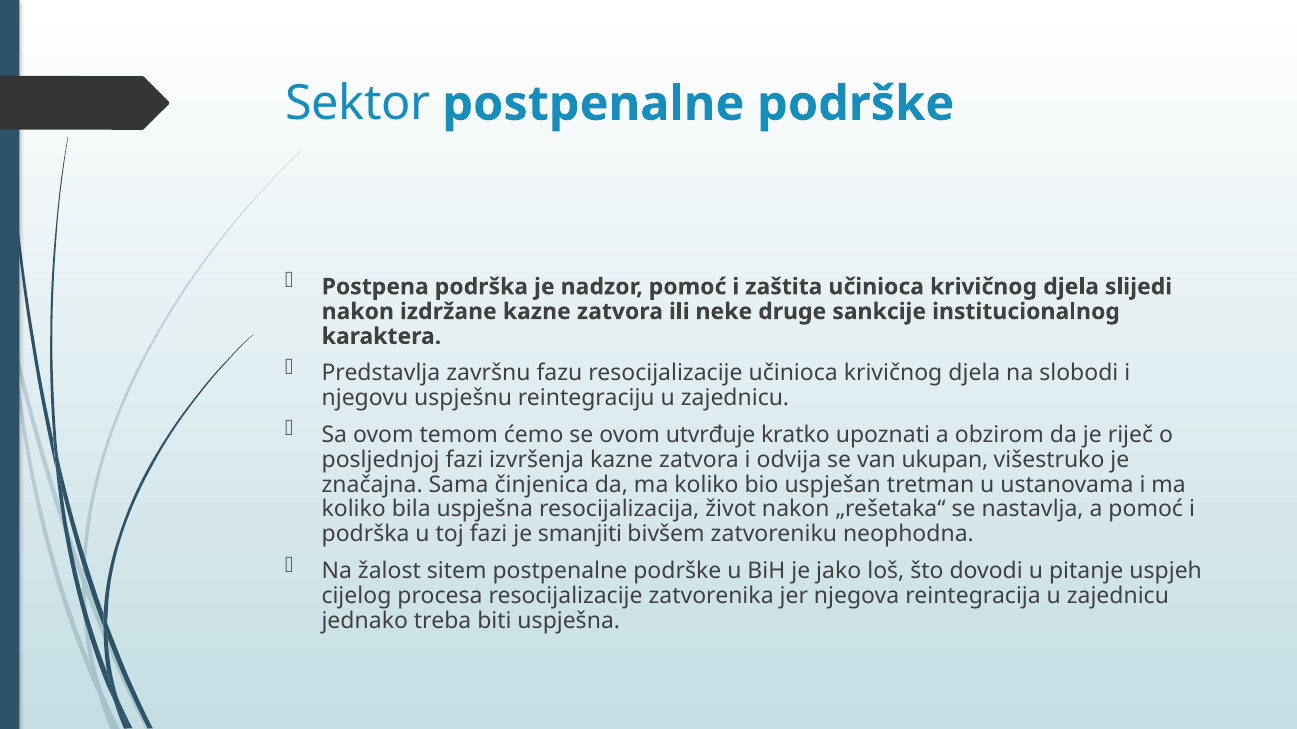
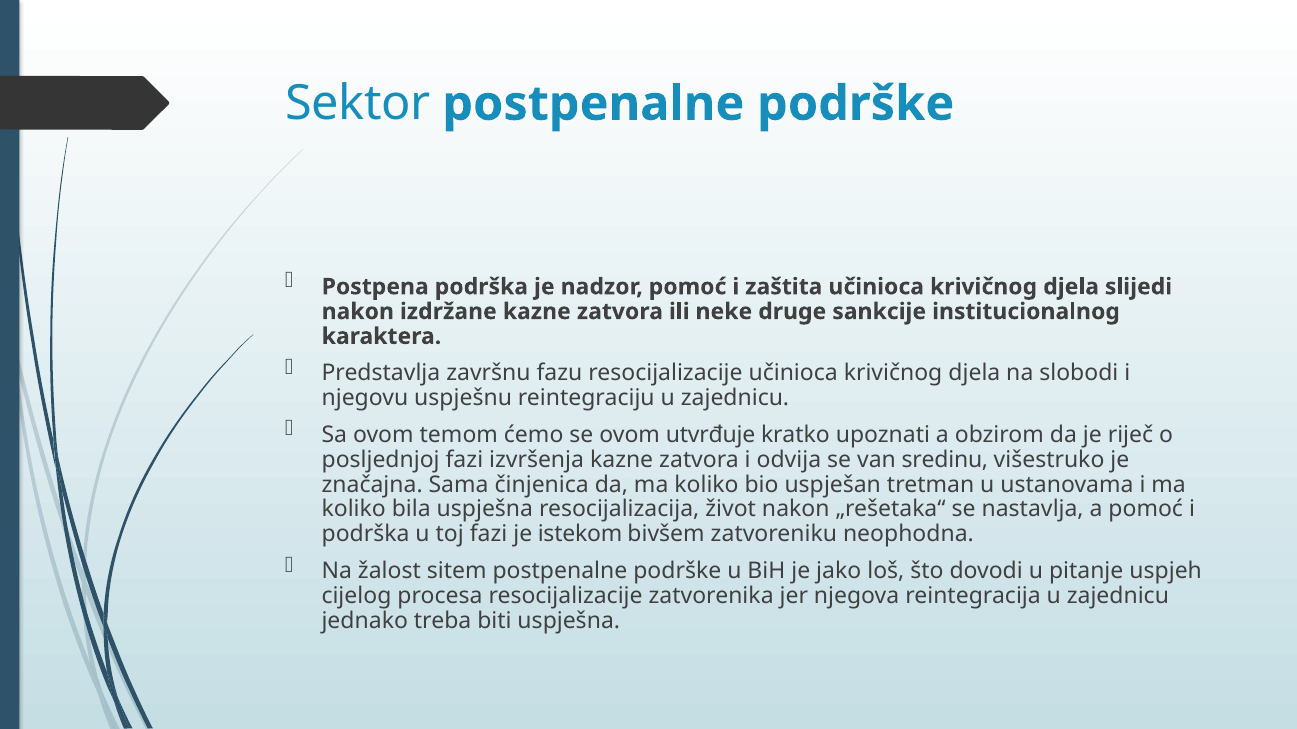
ukupan: ukupan -> sredinu
smanjiti: smanjiti -> istekom
